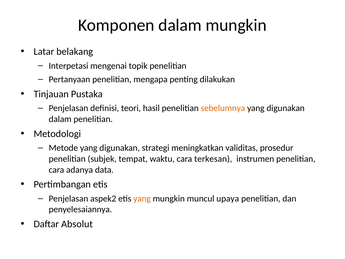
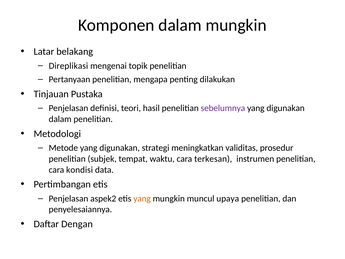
Interpetasi: Interpetasi -> Direplikasi
sebelumnya colour: orange -> purple
adanya: adanya -> kondisi
Absolut: Absolut -> Dengan
